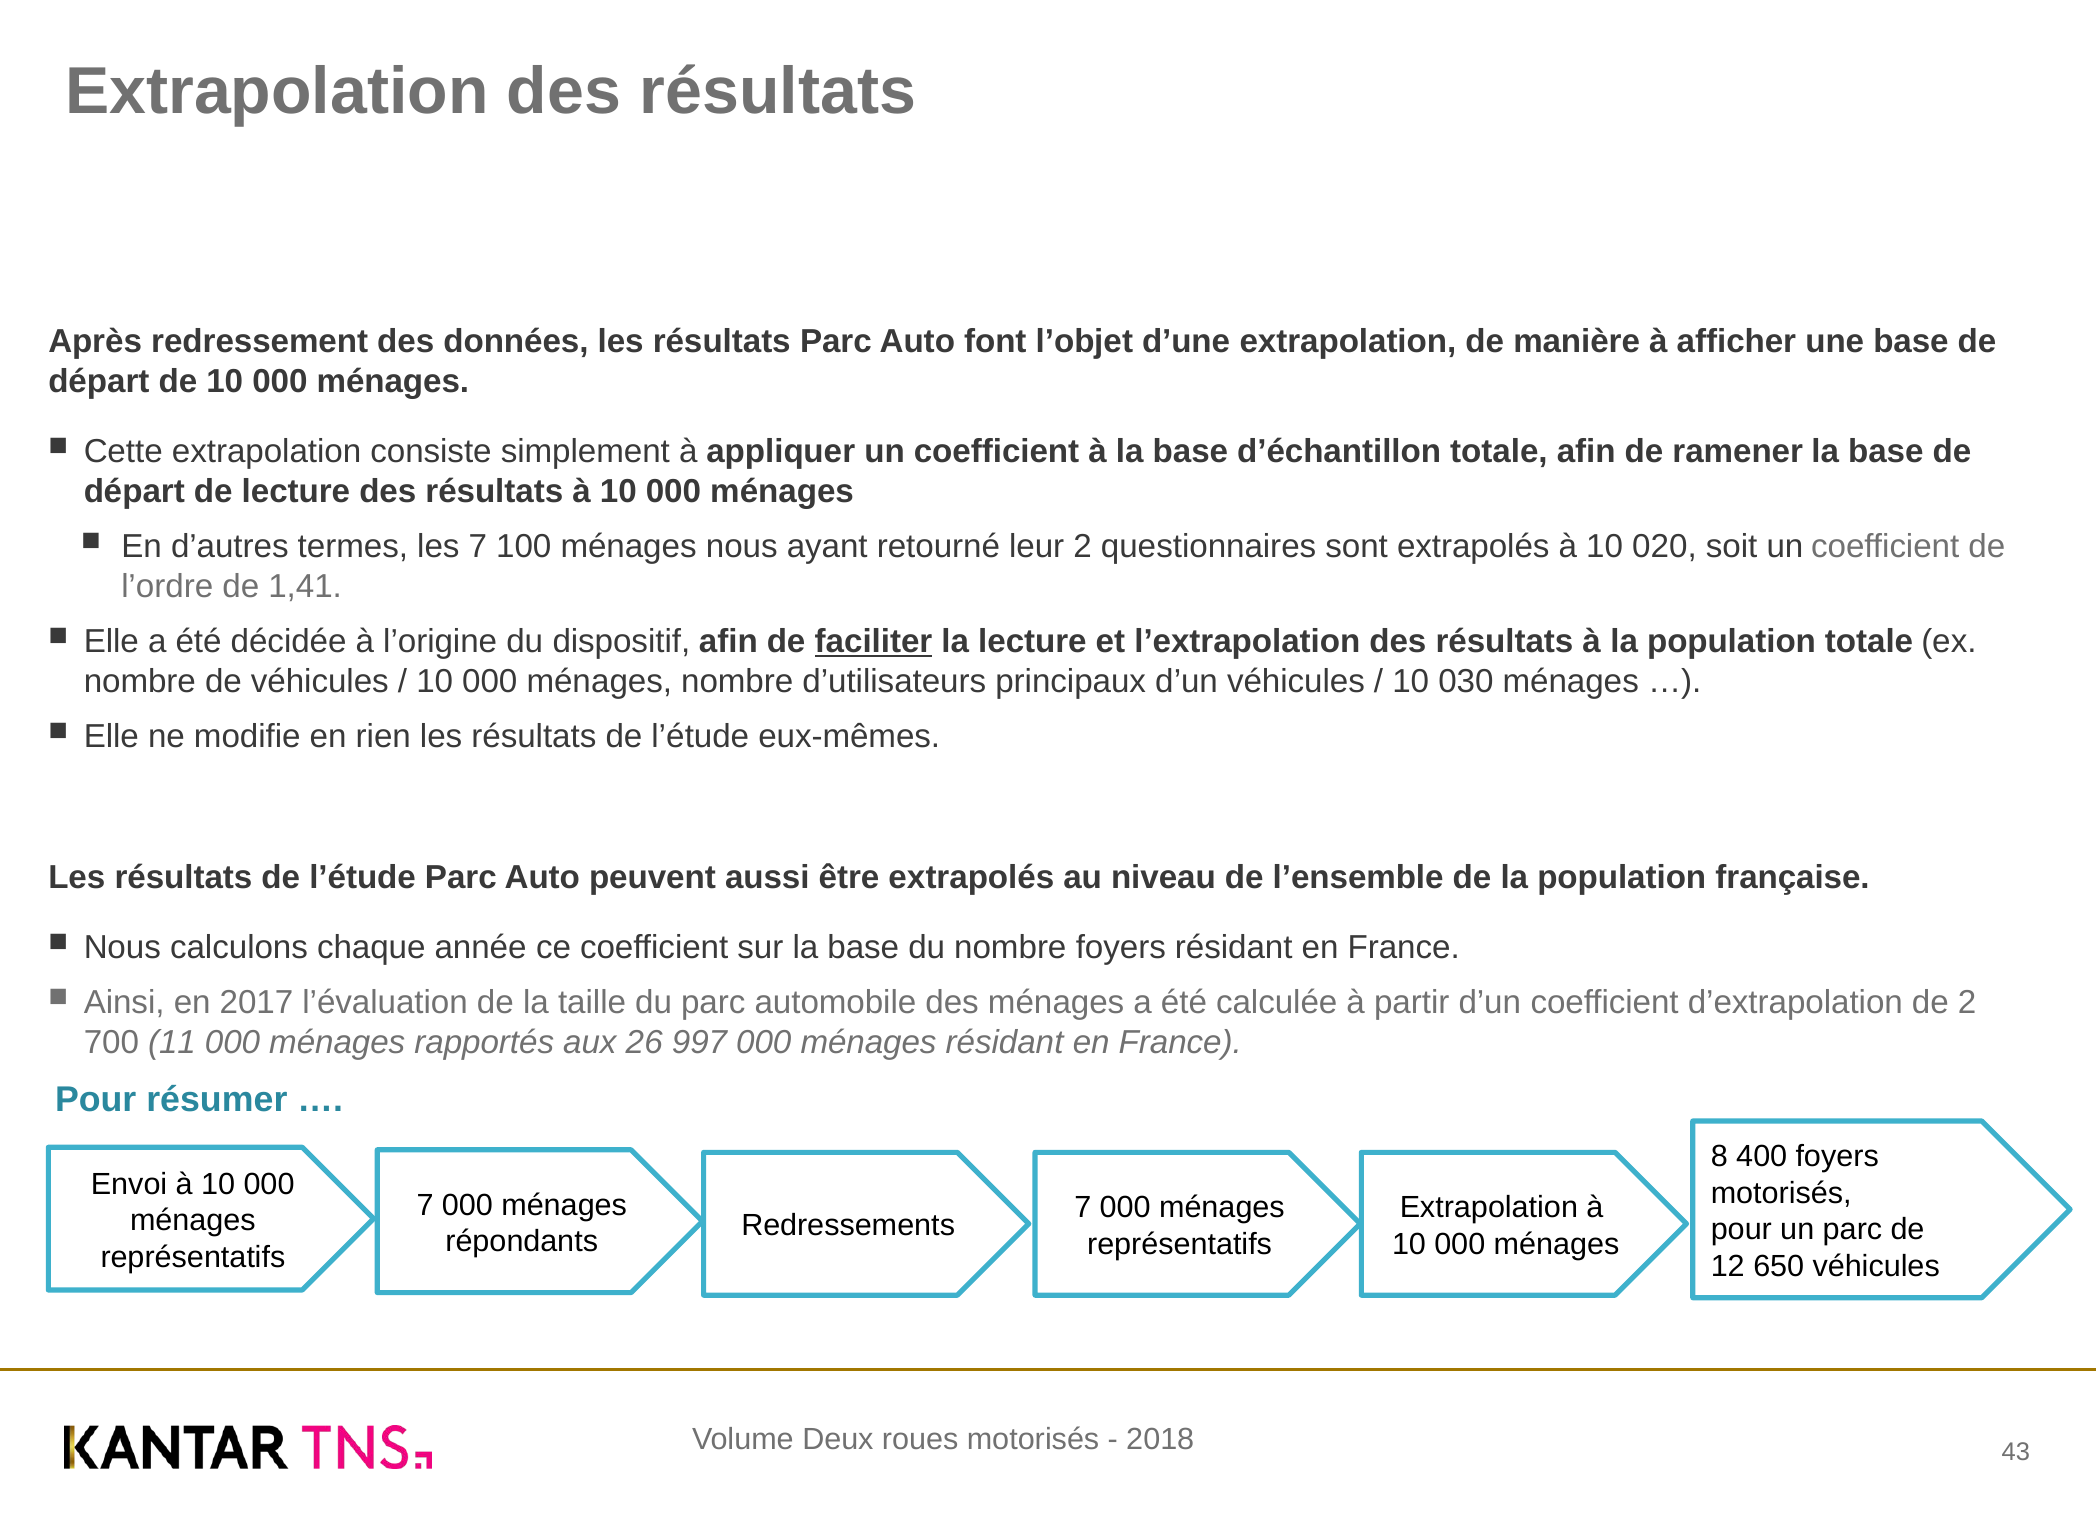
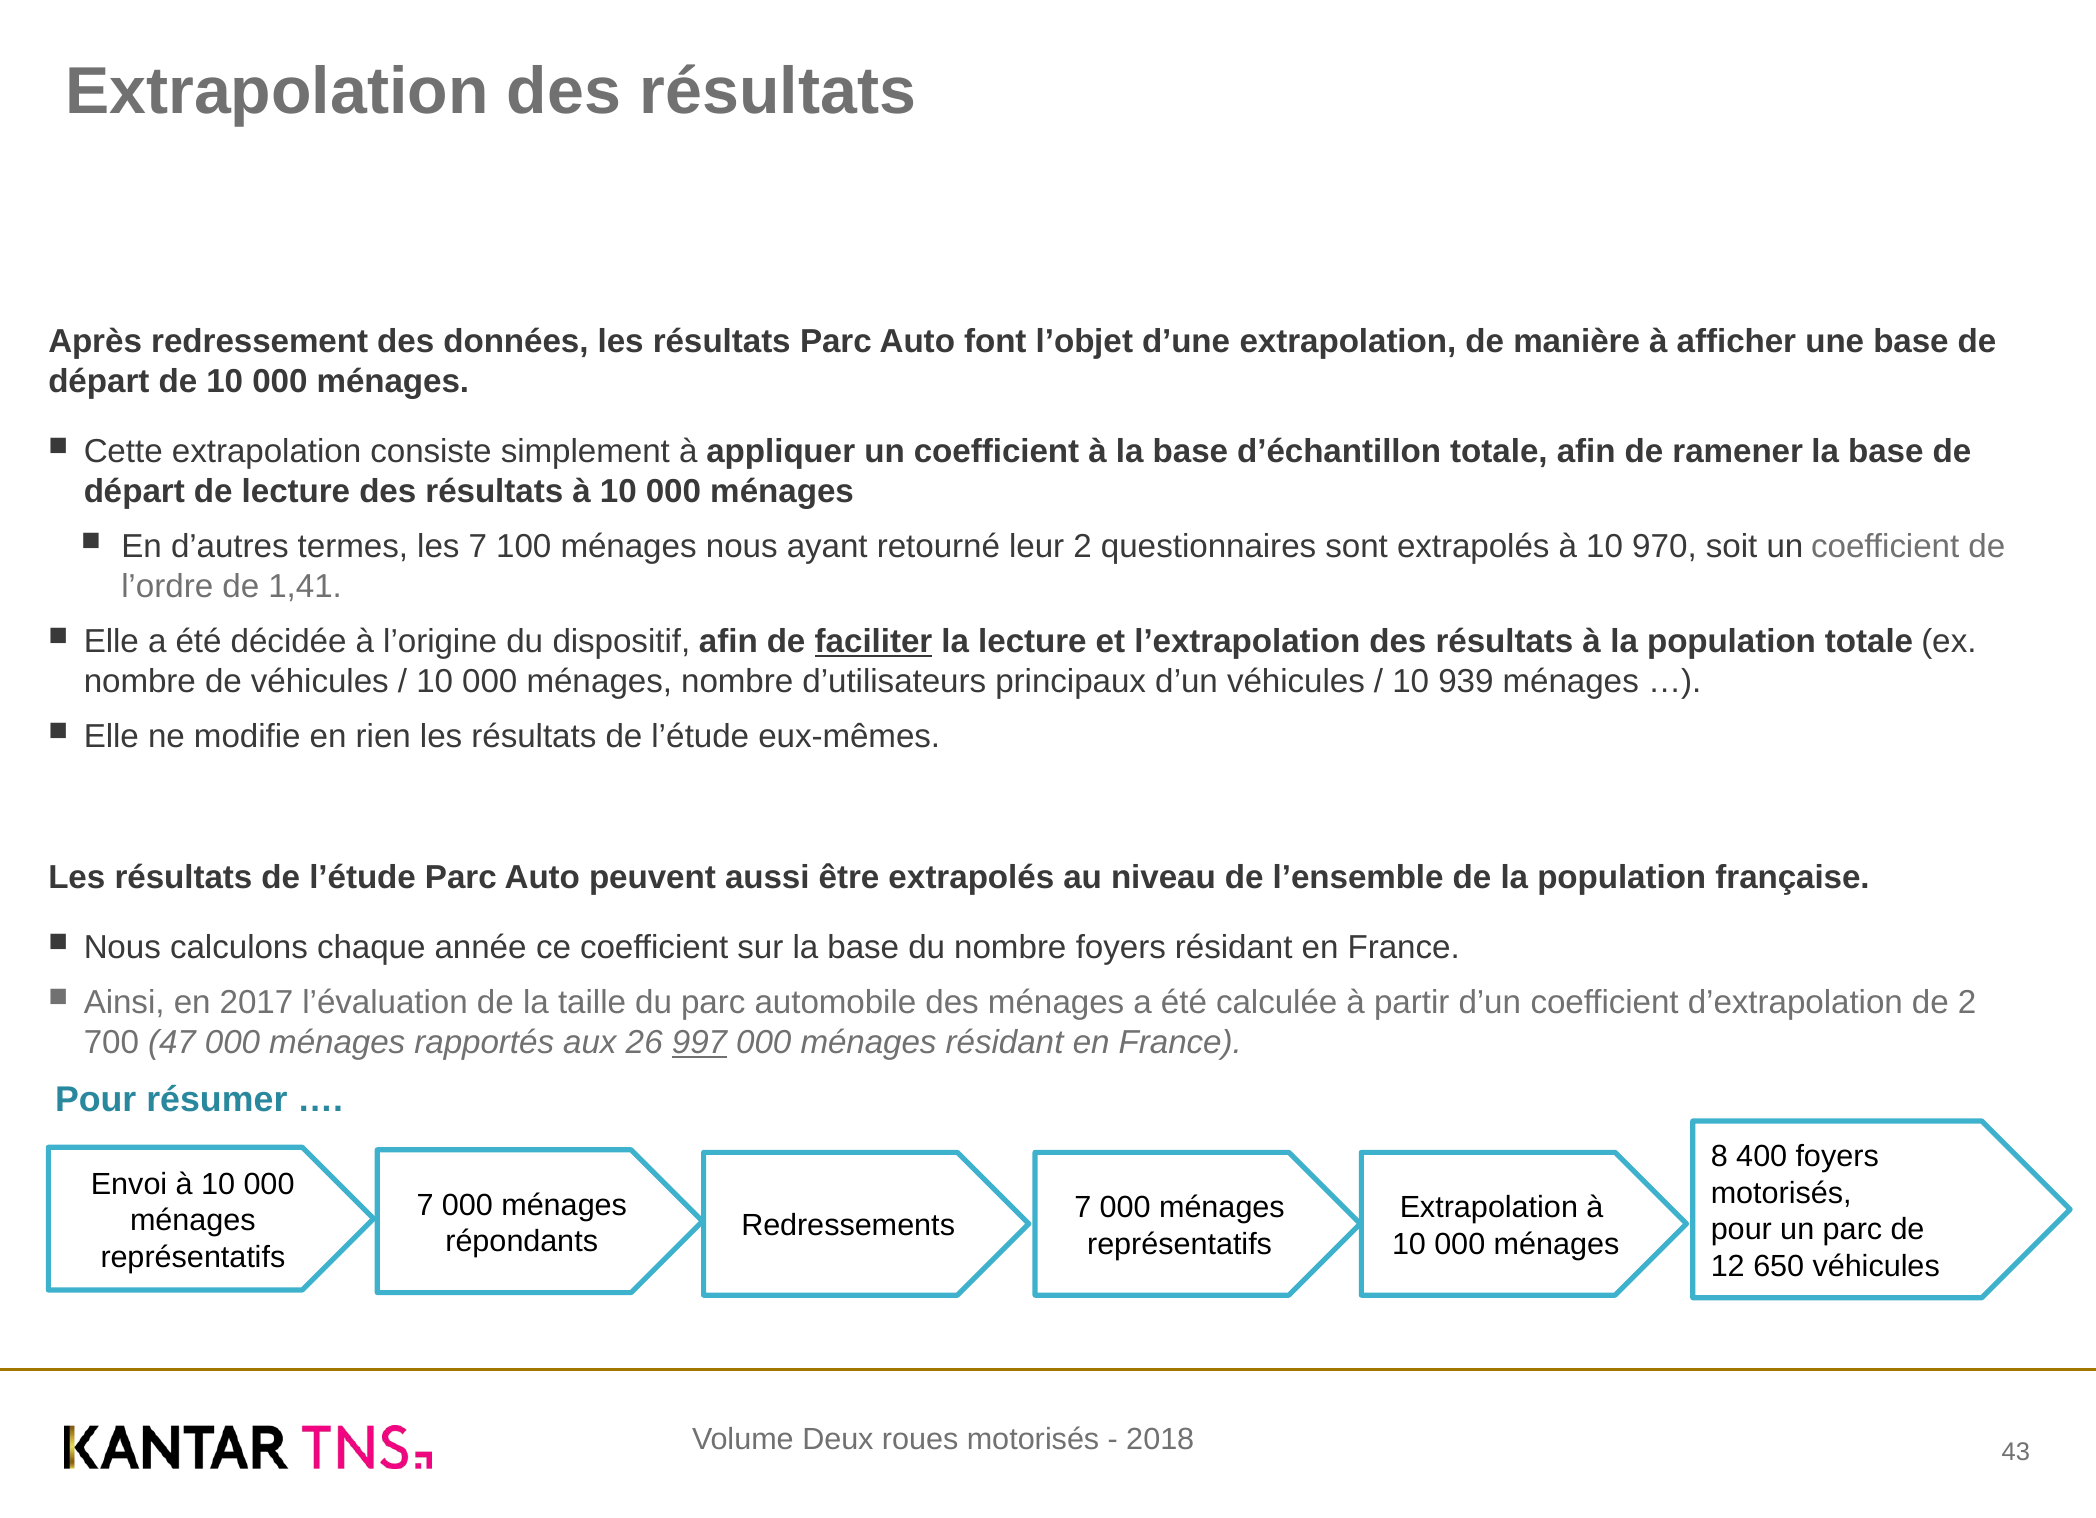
020: 020 -> 970
030: 030 -> 939
11: 11 -> 47
997 underline: none -> present
